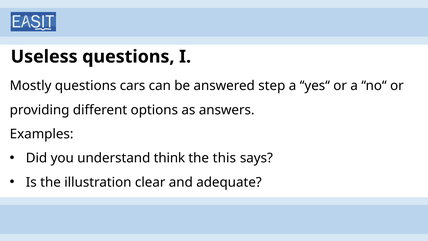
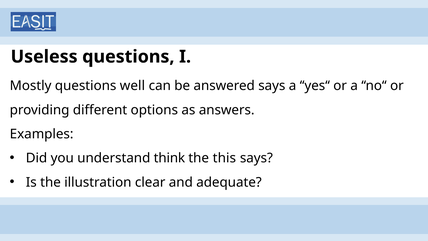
cars: cars -> well
answered step: step -> says
